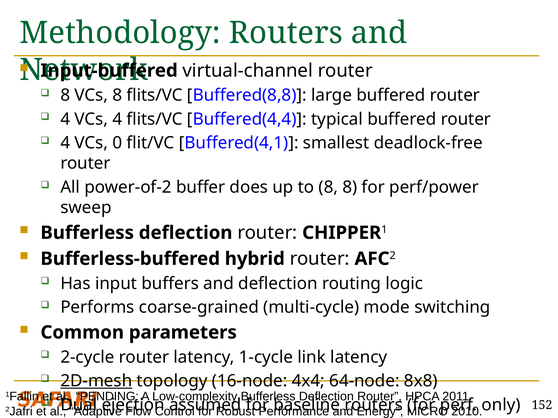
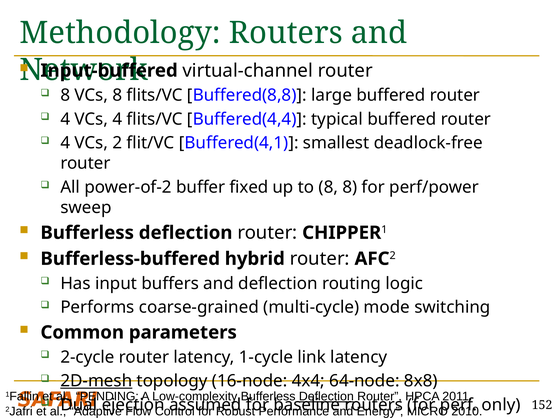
VCs 0: 0 -> 2
does: does -> fixed
Deflection at (326, 397) underline: none -> present
